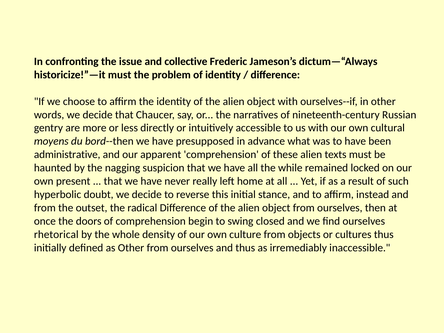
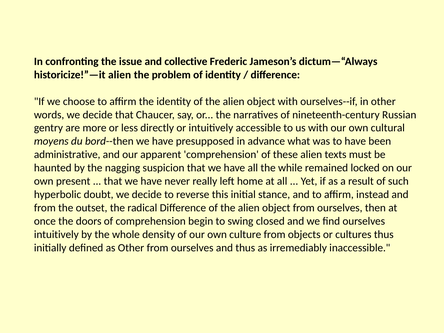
historicize!”—it must: must -> alien
rhetorical at (56, 235): rhetorical -> intuitively
